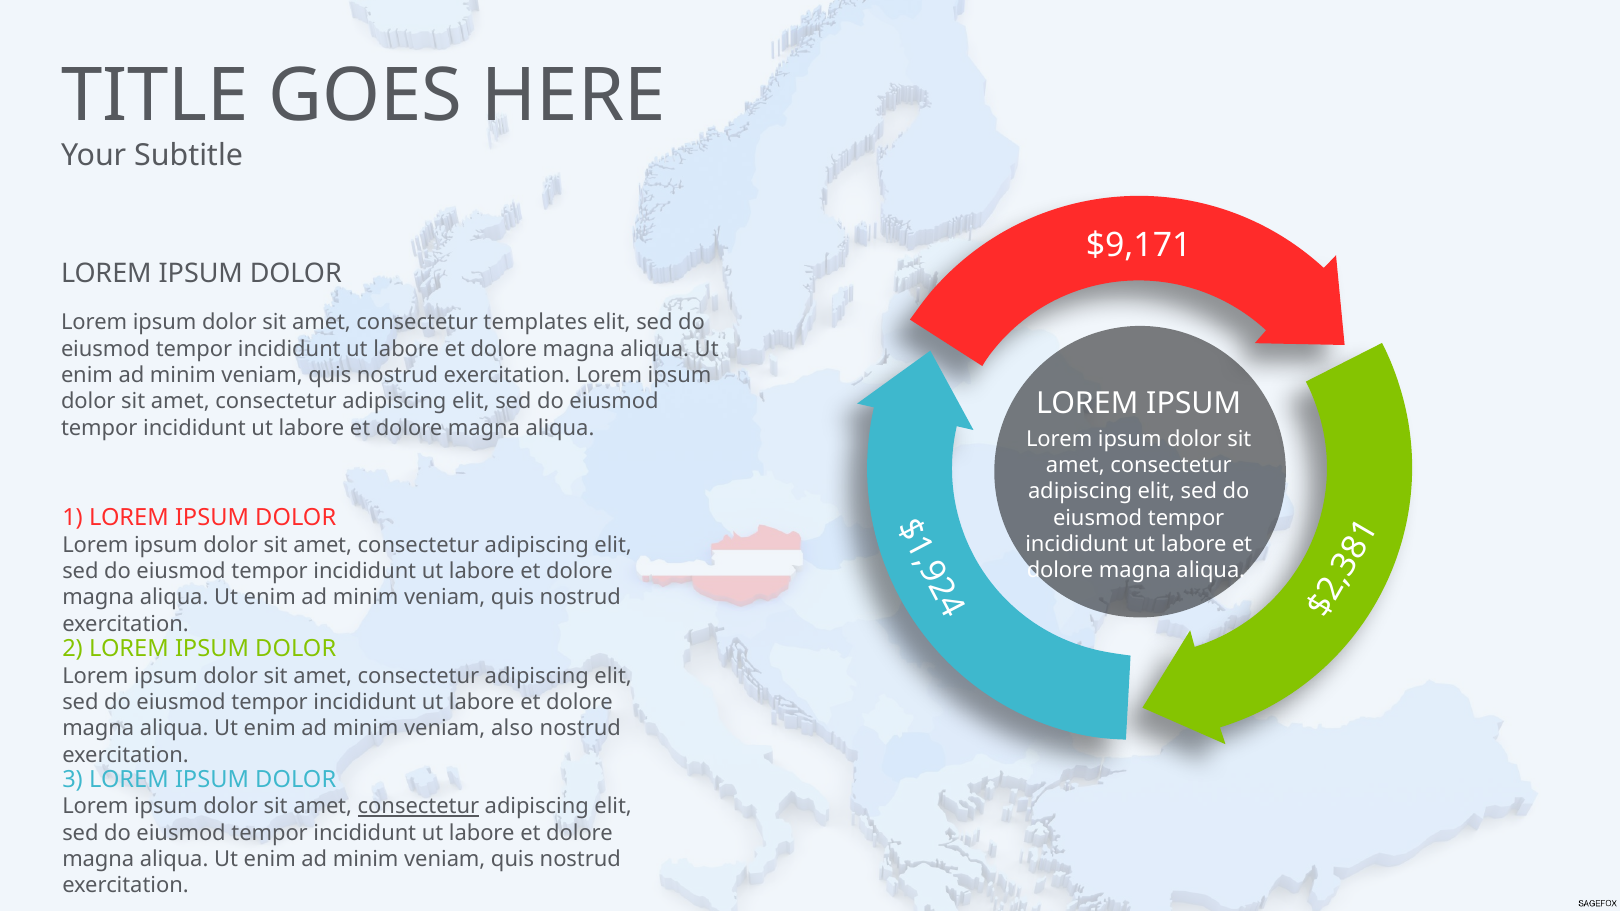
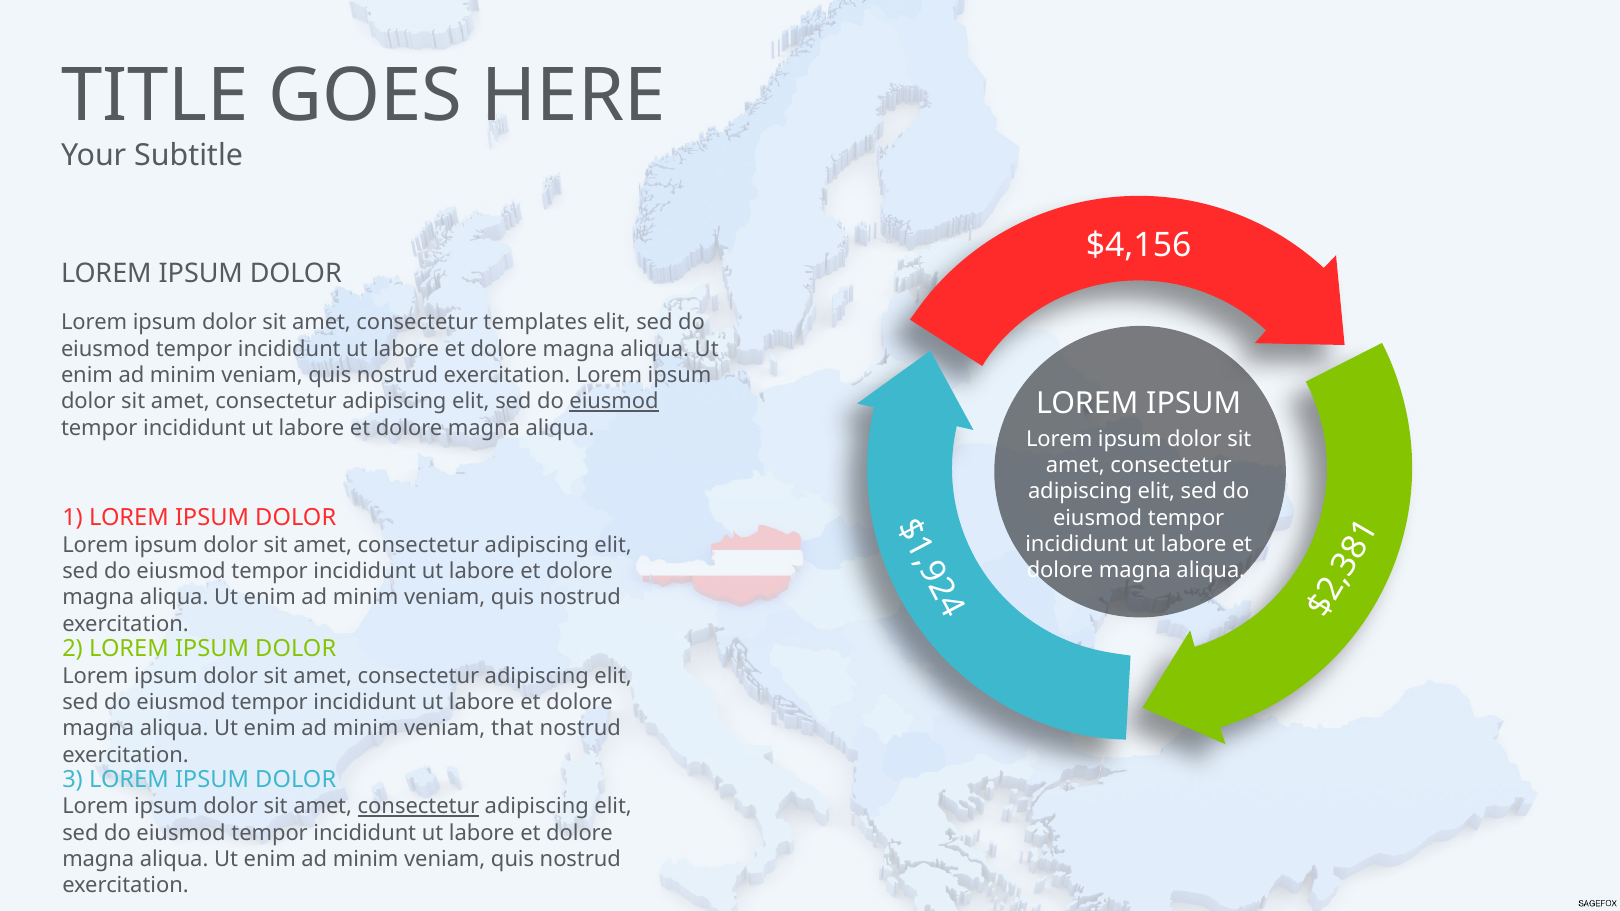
$9,171: $9,171 -> $4,156
eiusmod at (614, 402) underline: none -> present
also: also -> that
